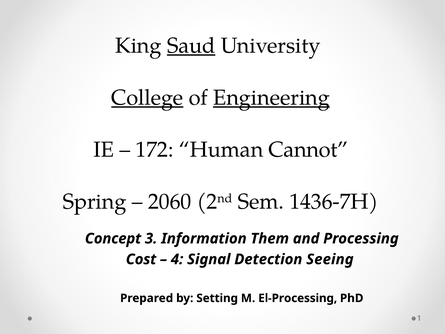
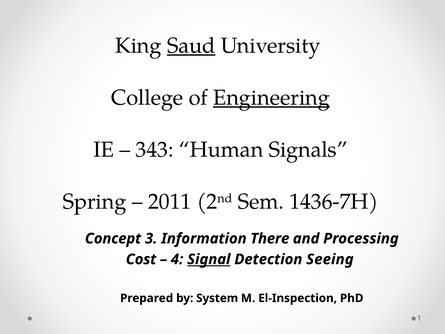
College underline: present -> none
172: 172 -> 343
Cannot: Cannot -> Signals
2060: 2060 -> 2011
Them: Them -> There
Signal underline: none -> present
Setting: Setting -> System
El-Processing: El-Processing -> El-Inspection
